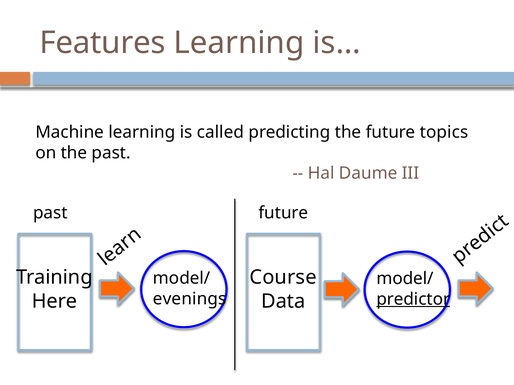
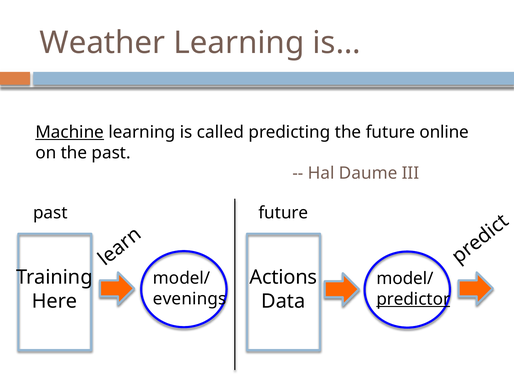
Features: Features -> Weather
Machine underline: none -> present
topics: topics -> online
Course: Course -> Actions
